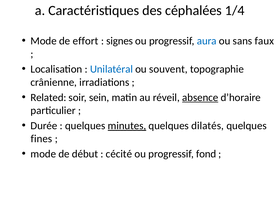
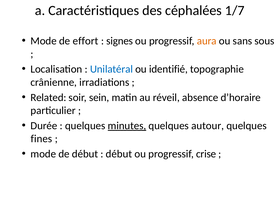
1/4: 1/4 -> 1/7
aura colour: blue -> orange
faux: faux -> sous
souvent: souvent -> identifié
absence underline: present -> none
dilatés: dilatés -> autour
cécité at (119, 153): cécité -> début
fond: fond -> crise
